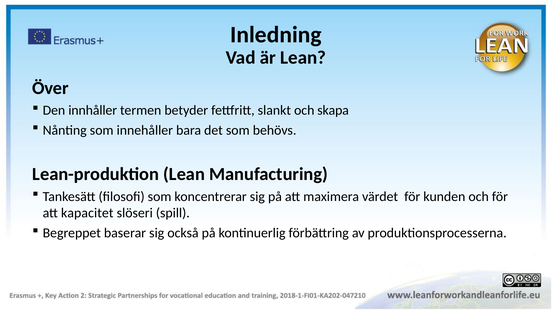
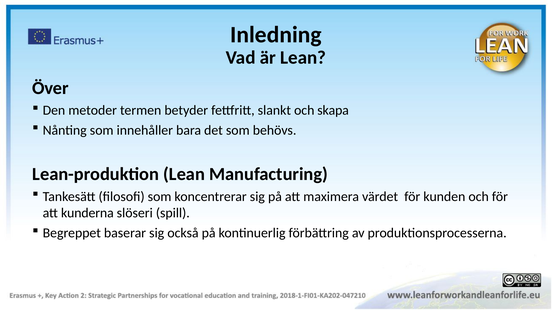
innhåller: innhåller -> metoder
kapacitet: kapacitet -> kunderna
